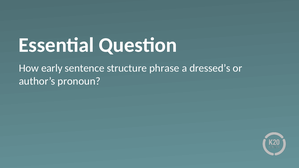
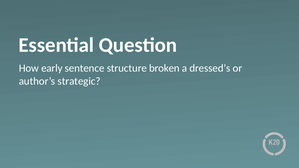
phrase: phrase -> broken
pronoun: pronoun -> strategic
